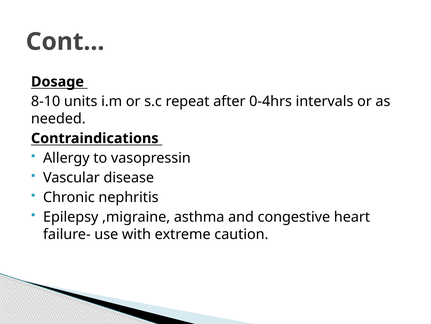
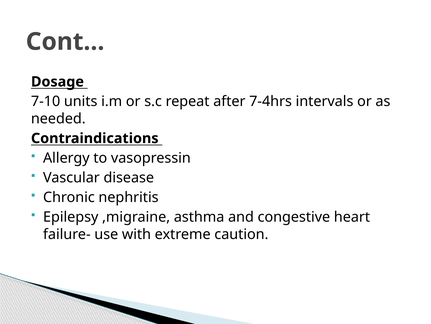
8-10: 8-10 -> 7-10
0-4hrs: 0-4hrs -> 7-4hrs
